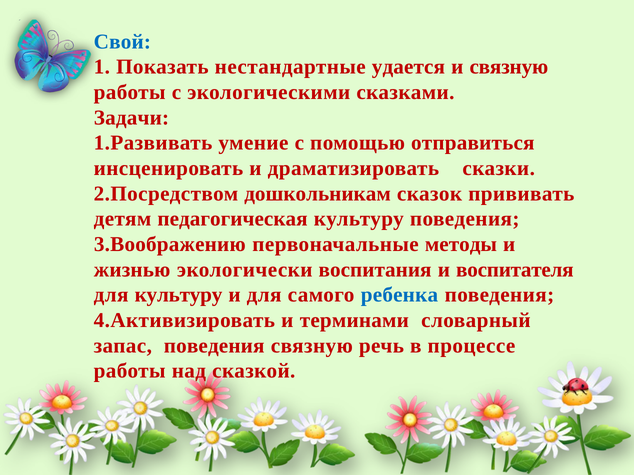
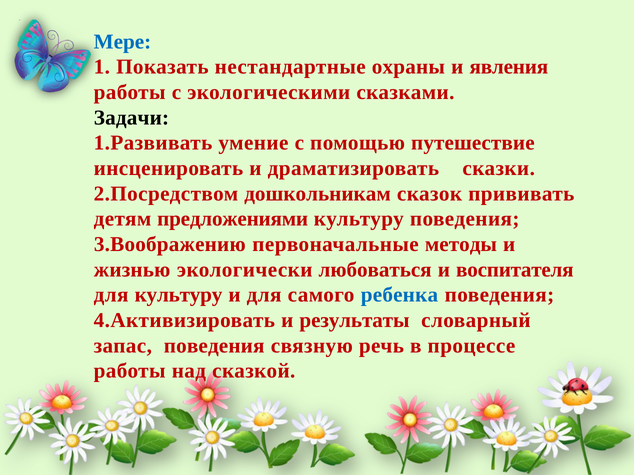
Свой: Свой -> Мере
удается: удается -> охраны
и связную: связную -> явления
Задачи colour: red -> black
отправиться: отправиться -> путешествие
педагогическая: педагогическая -> предложениями
воспитания: воспитания -> любоваться
терминами: терминами -> результаты
